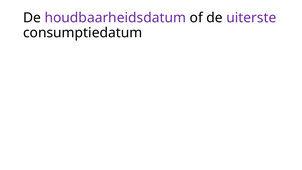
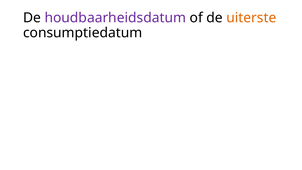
uiterste colour: purple -> orange
